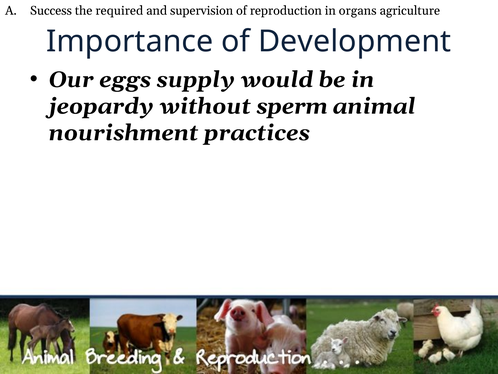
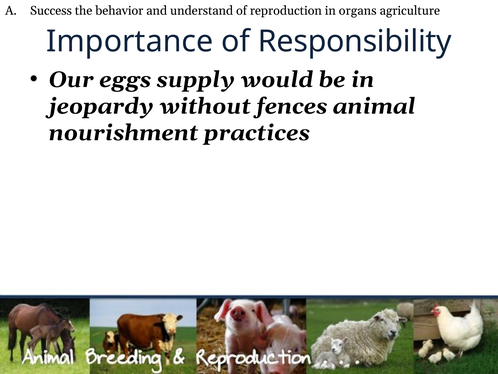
required: required -> behavior
supervision: supervision -> understand
Development: Development -> Responsibility
sperm: sperm -> fences
